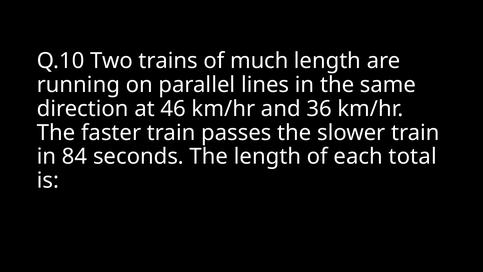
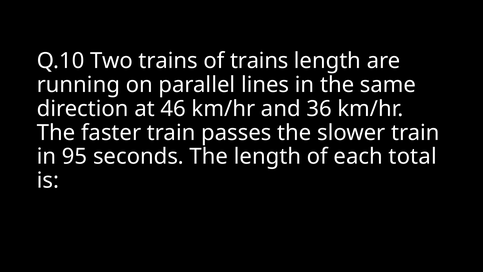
of much: much -> trains
84: 84 -> 95
